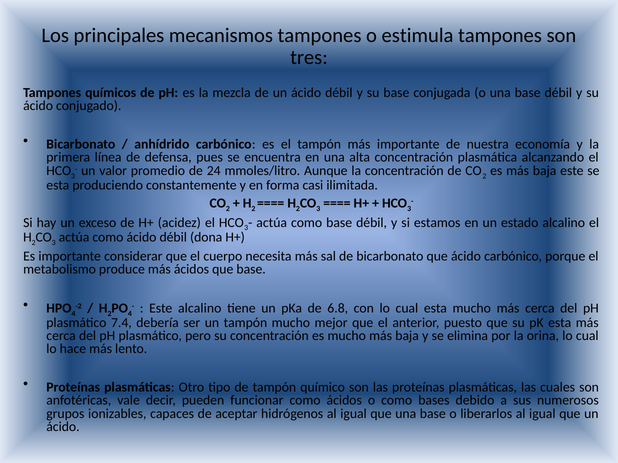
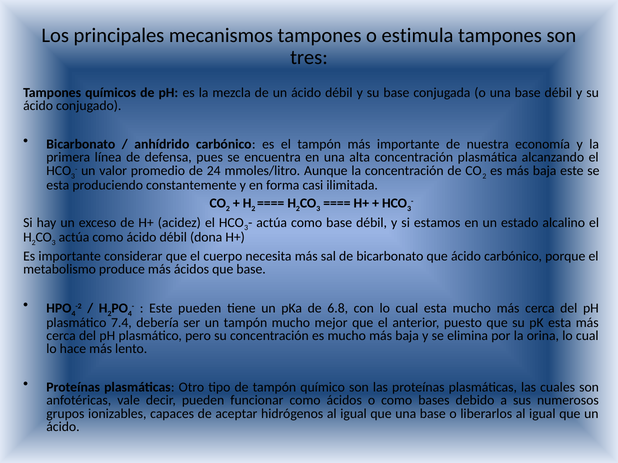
Este alcalino: alcalino -> pueden
